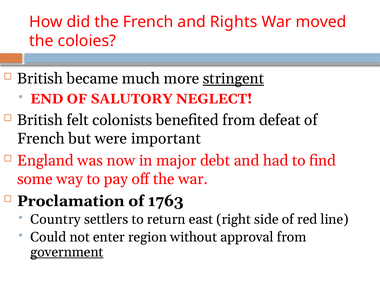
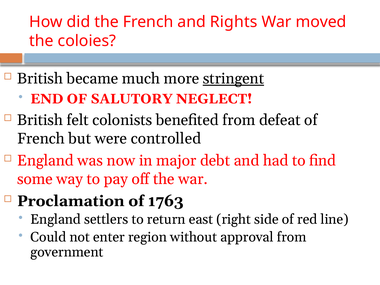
important: important -> controlled
Country at (55, 219): Country -> England
government underline: present -> none
